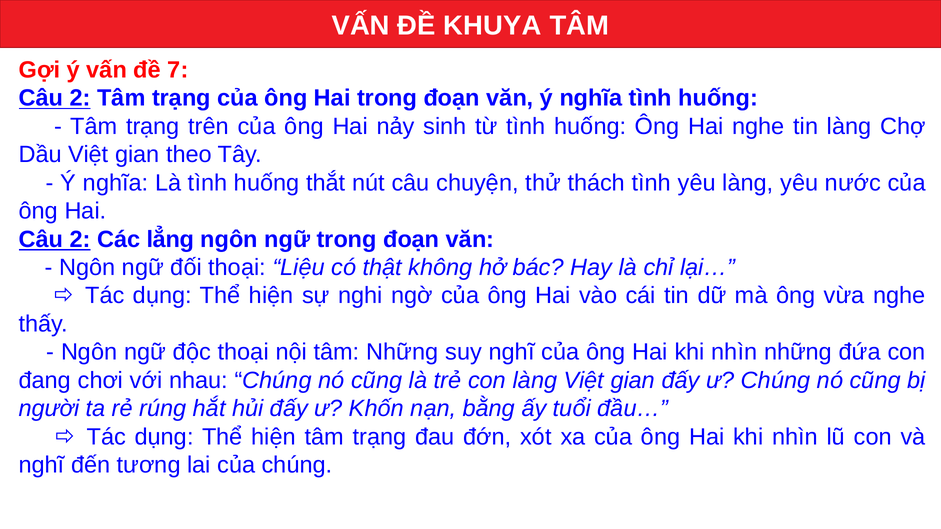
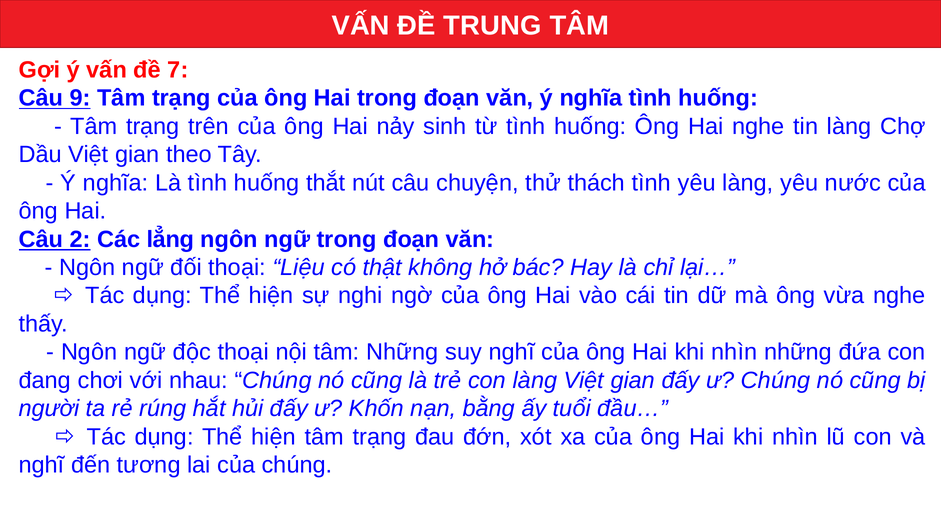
KHUYA: KHUYA -> TRUNG
2 at (80, 98): 2 -> 9
